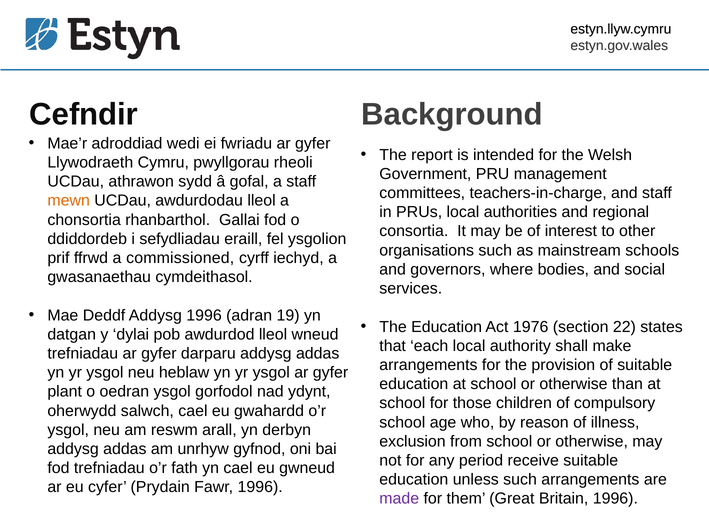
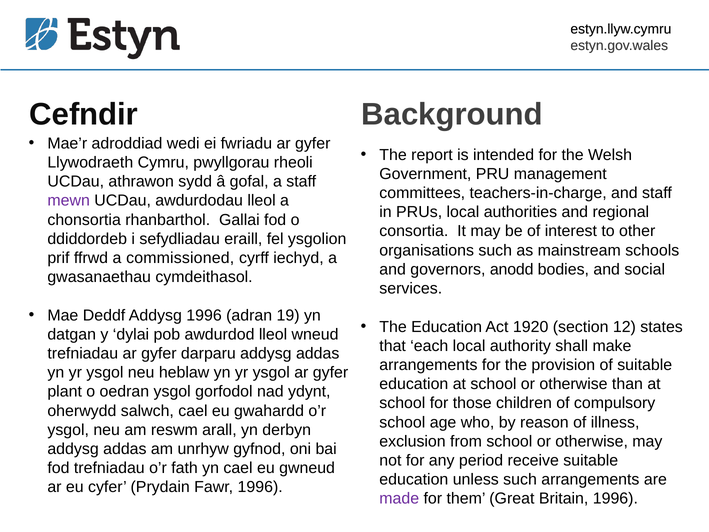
mewn colour: orange -> purple
where: where -> anodd
1976: 1976 -> 1920
22: 22 -> 12
